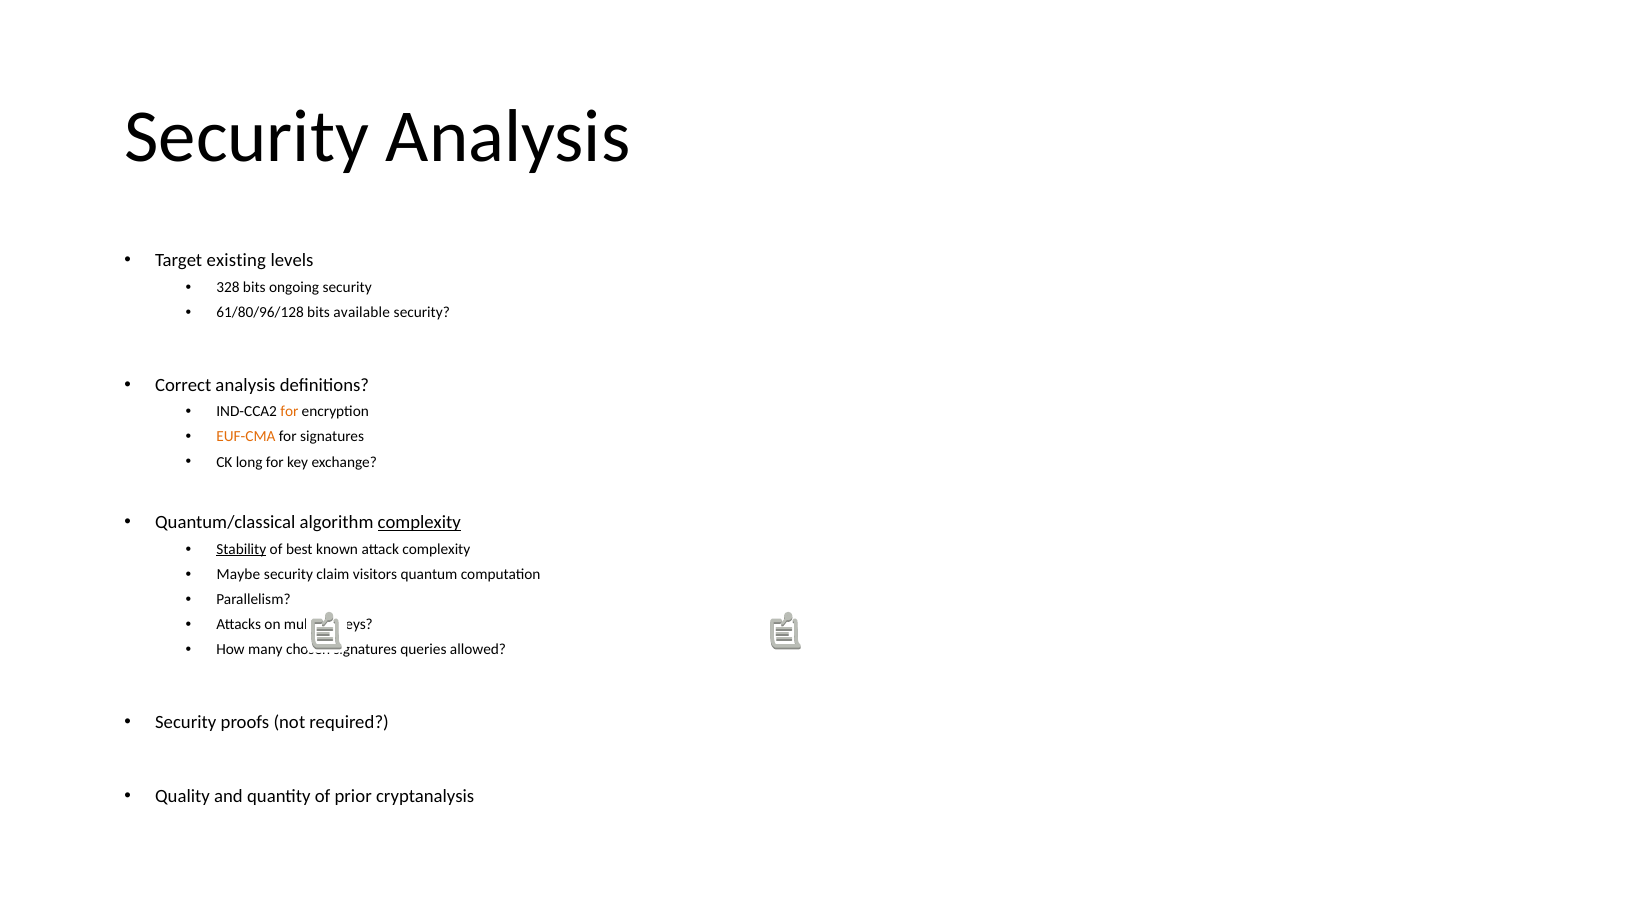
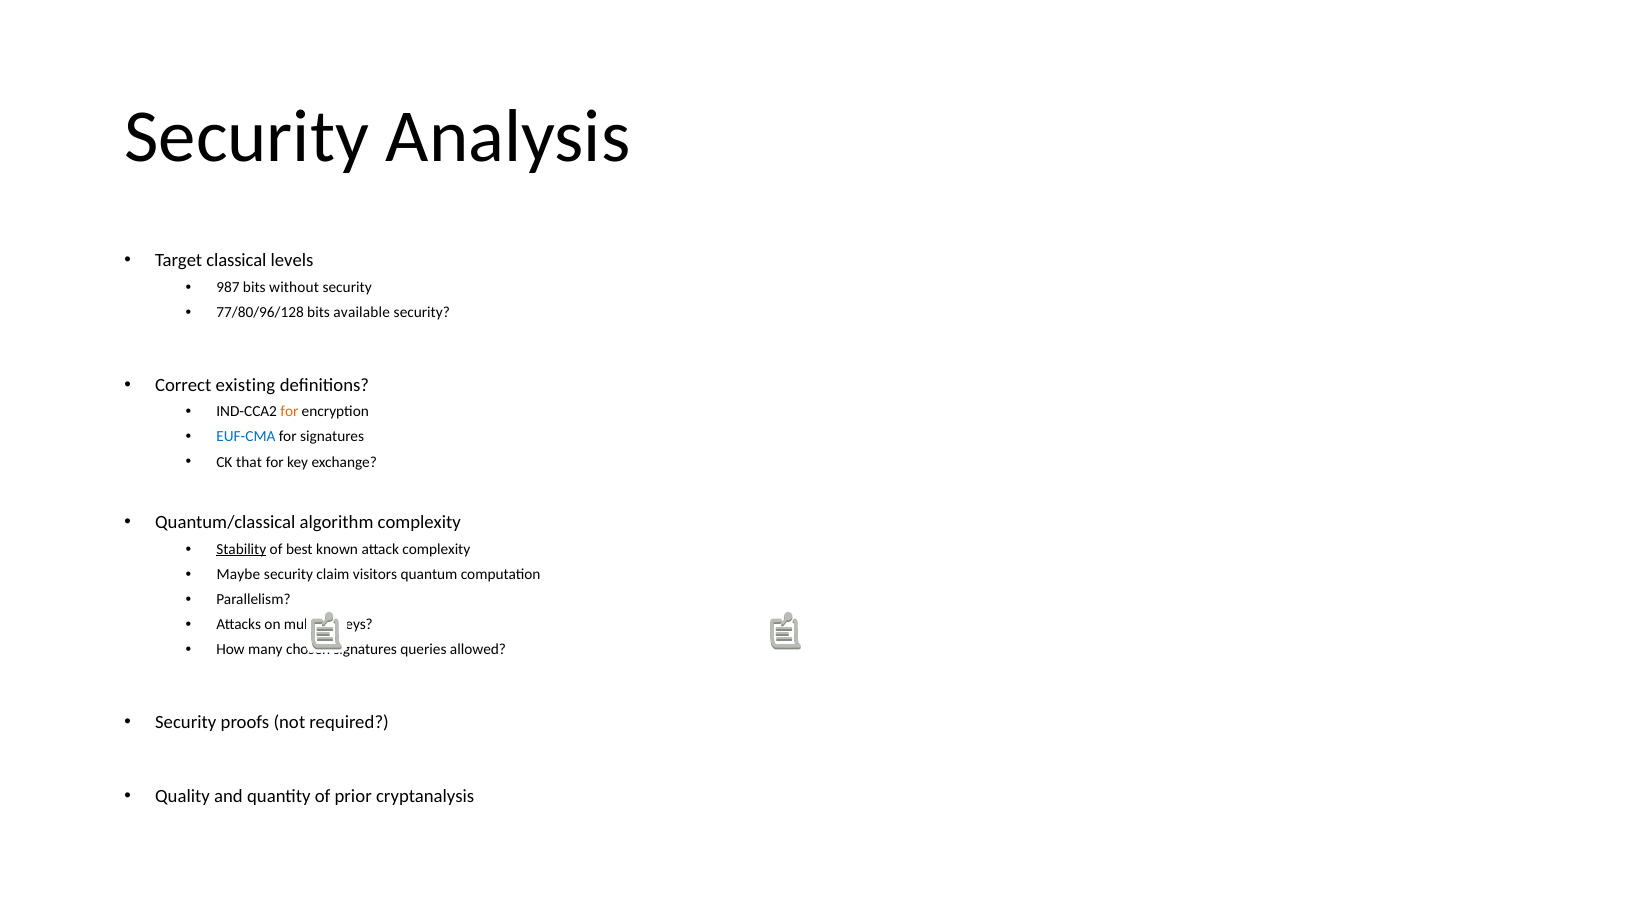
existing: existing -> classical
328: 328 -> 987
ongoing: ongoing -> without
61/80/96/128: 61/80/96/128 -> 77/80/96/128
Correct analysis: analysis -> existing
EUF-CMA colour: orange -> blue
long: long -> that
complexity at (419, 523) underline: present -> none
